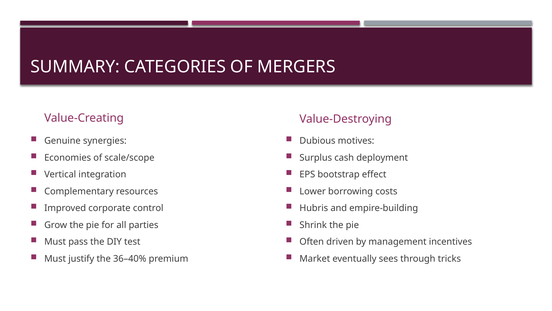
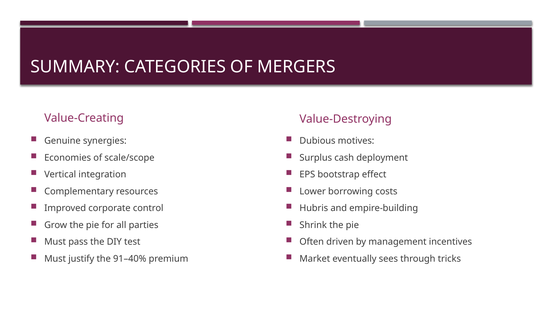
36–40%: 36–40% -> 91–40%
